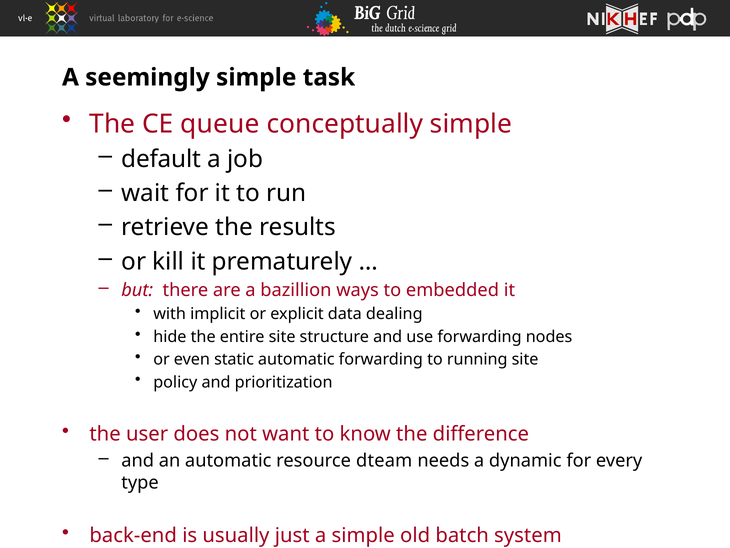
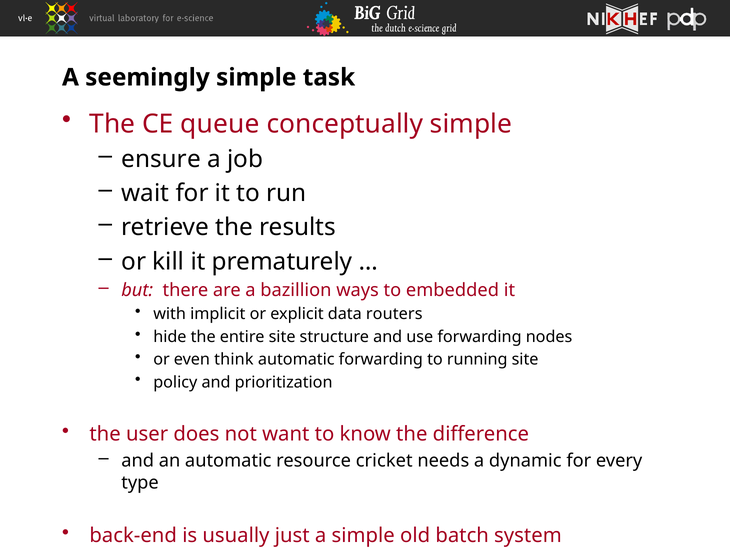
default: default -> ensure
dealing: dealing -> routers
static: static -> think
dteam: dteam -> cricket
